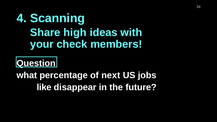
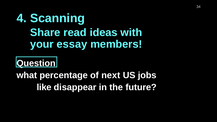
high: high -> read
check: check -> essay
